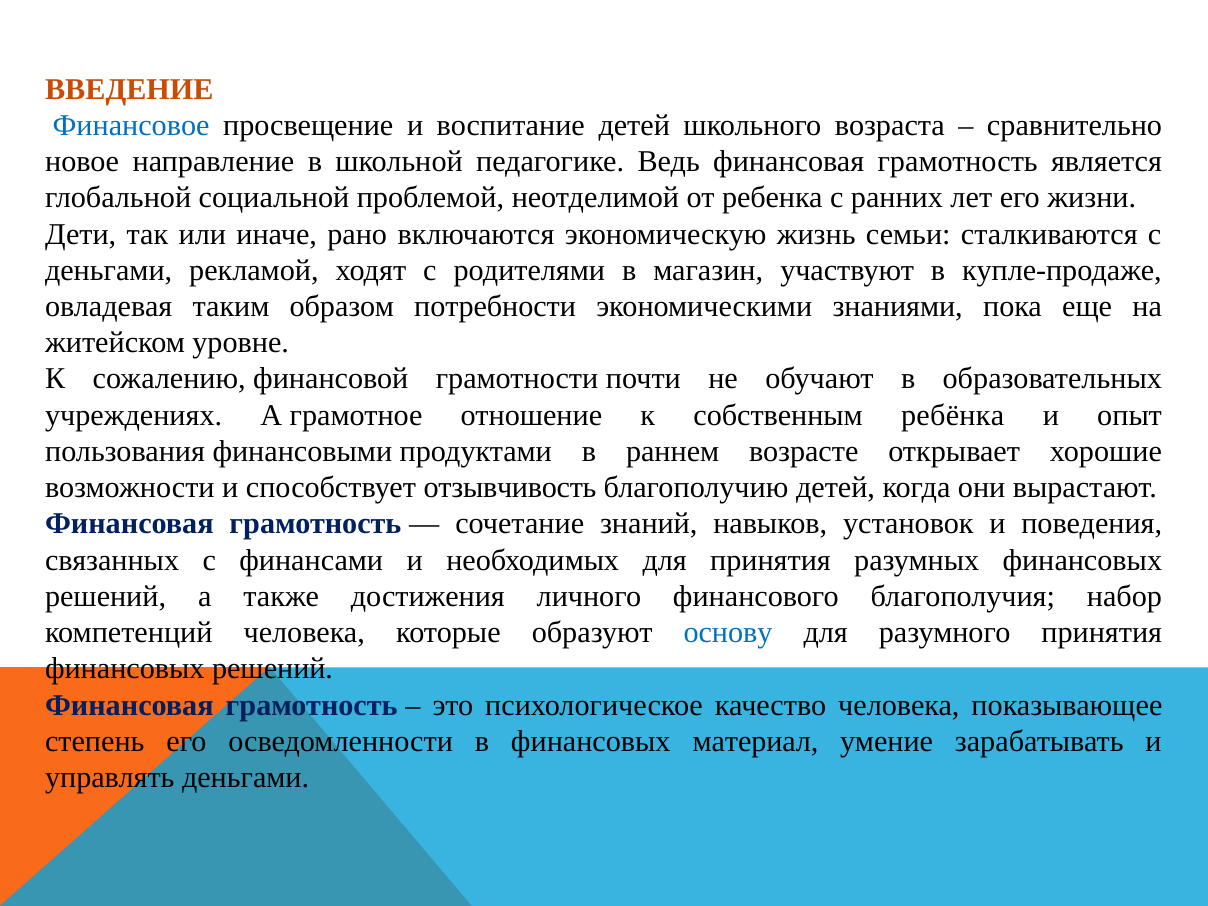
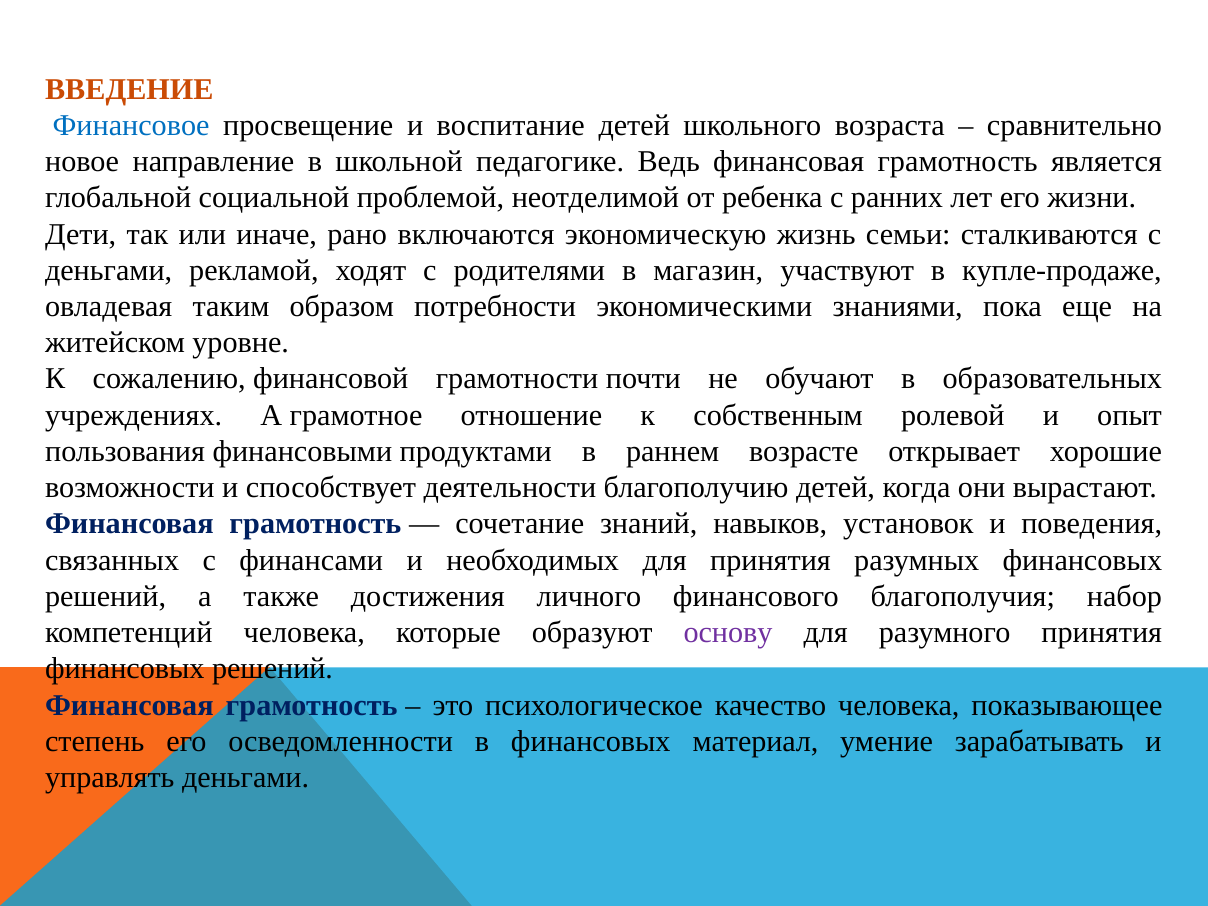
ребёнка: ребёнка -> ролевой
отзывчивость: отзывчивость -> деятельности
основу colour: blue -> purple
